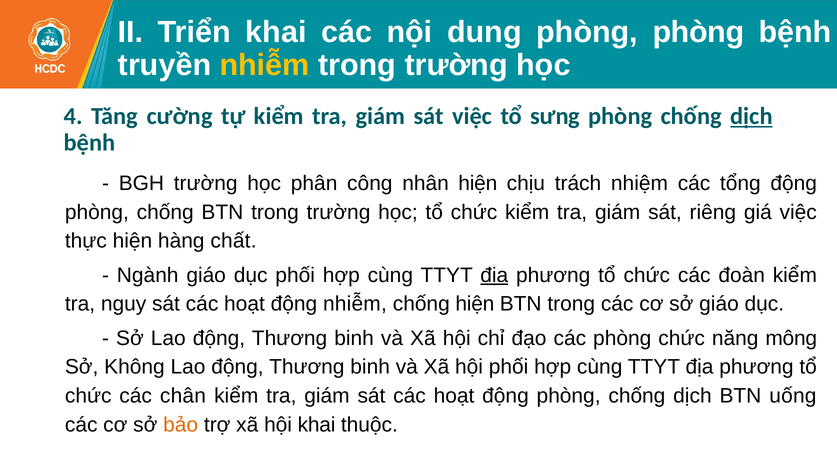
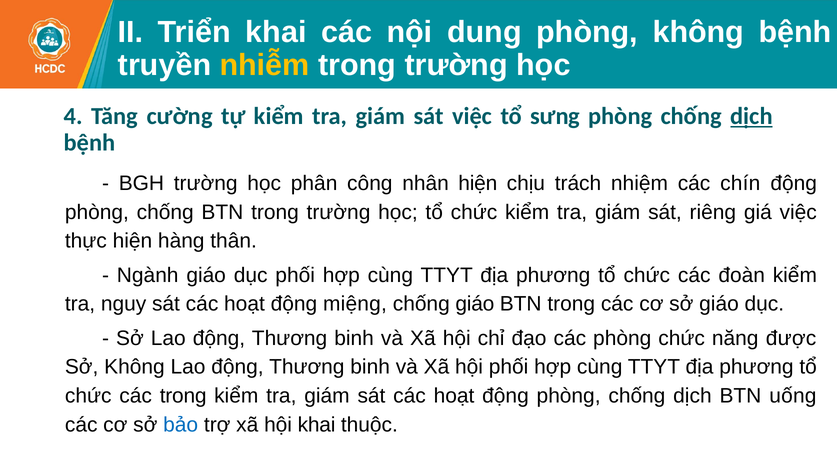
phòng phòng: phòng -> không
tổng: tổng -> chín
chất: chất -> thân
địa at (494, 275) underline: present -> none
động nhiễm: nhiễm -> miệng
chống hiện: hiện -> giáo
mông: mông -> được
các chân: chân -> trong
bảo colour: orange -> blue
